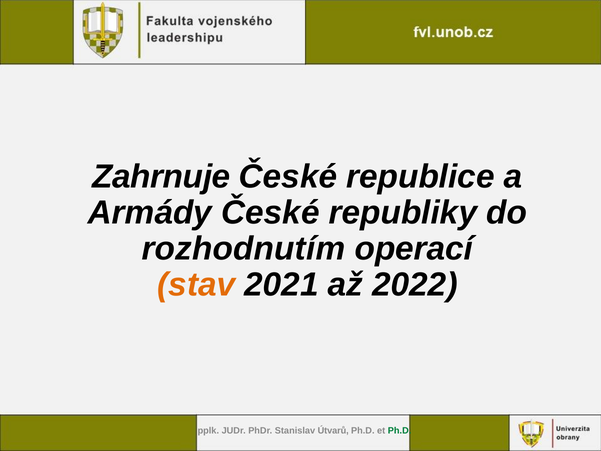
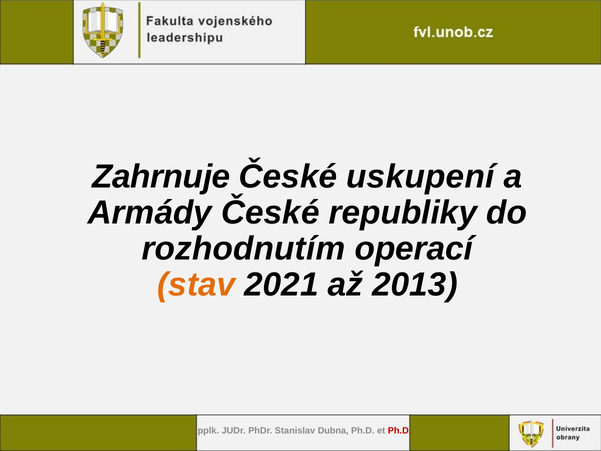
republice: republice -> uskupení
2022: 2022 -> 2013
Útvarů: Útvarů -> Dubna
Ph.D at (400, 430) colour: green -> red
